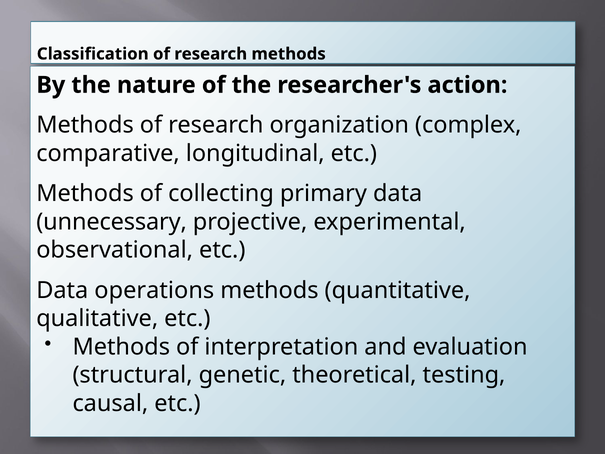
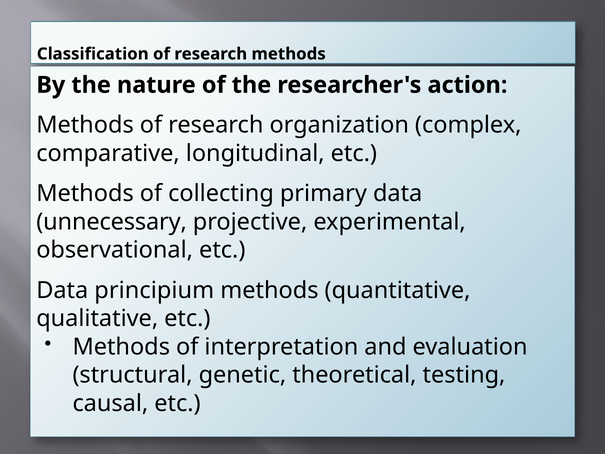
operations: operations -> principium
